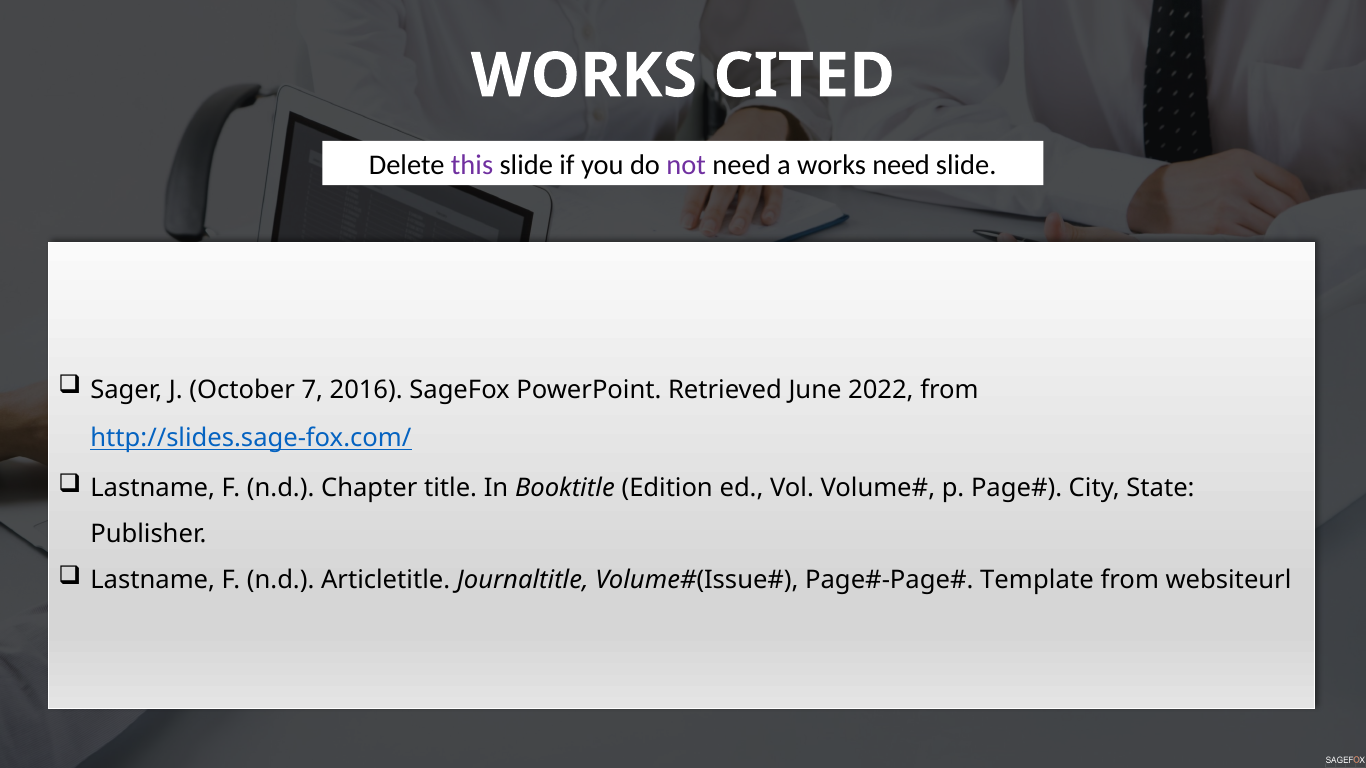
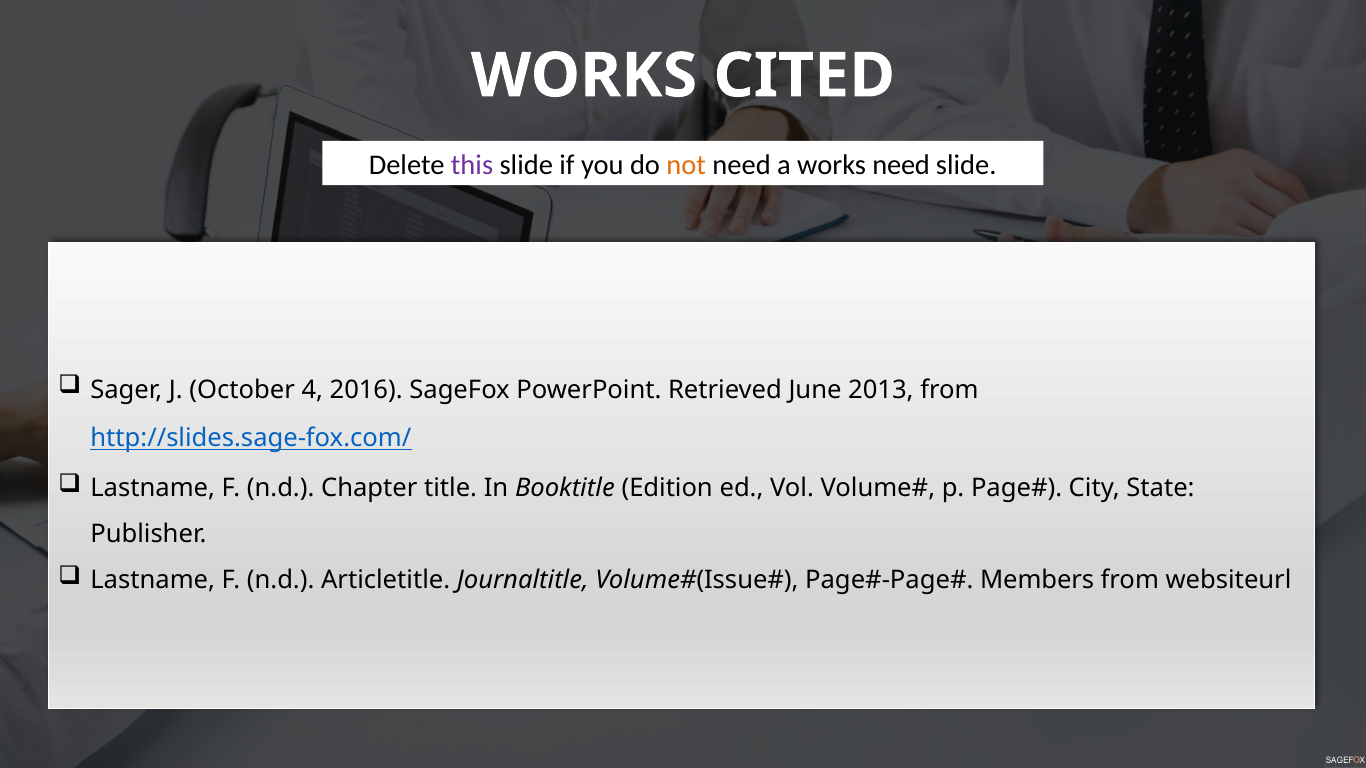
not colour: purple -> orange
7: 7 -> 4
2022: 2022 -> 2013
Template: Template -> Members
